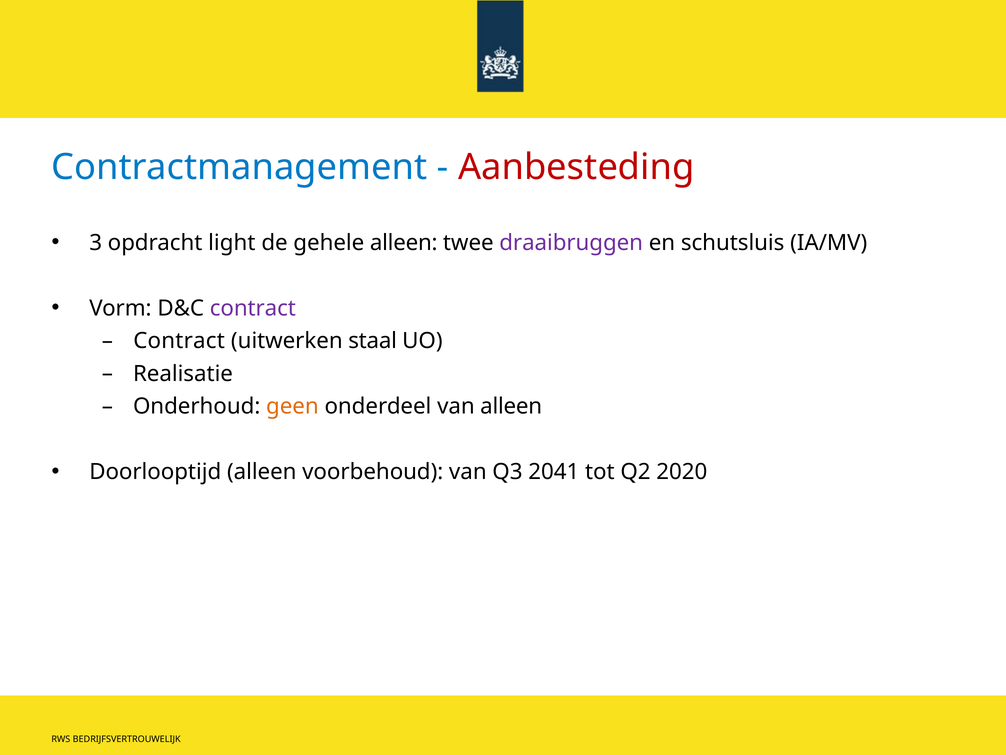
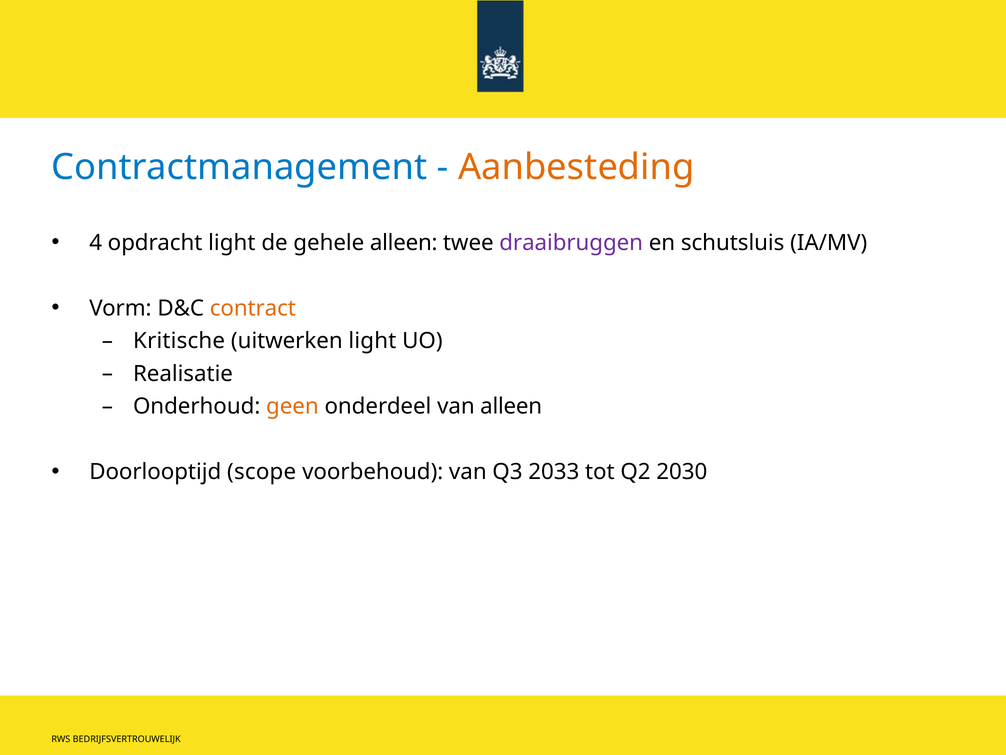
Aanbesteding colour: red -> orange
3: 3 -> 4
contract at (253, 308) colour: purple -> orange
Contract at (179, 341): Contract -> Kritische
uitwerken staal: staal -> light
Doorlooptijd alleen: alleen -> scope
2041: 2041 -> 2033
2020: 2020 -> 2030
